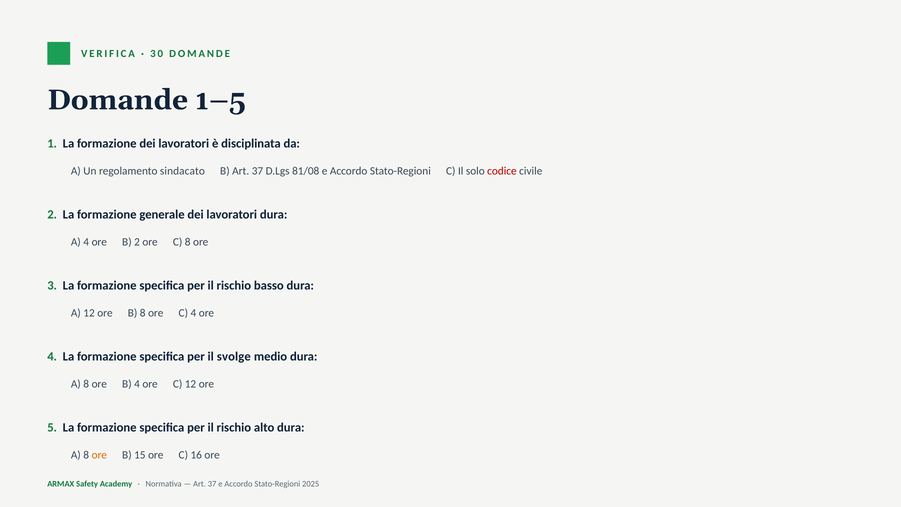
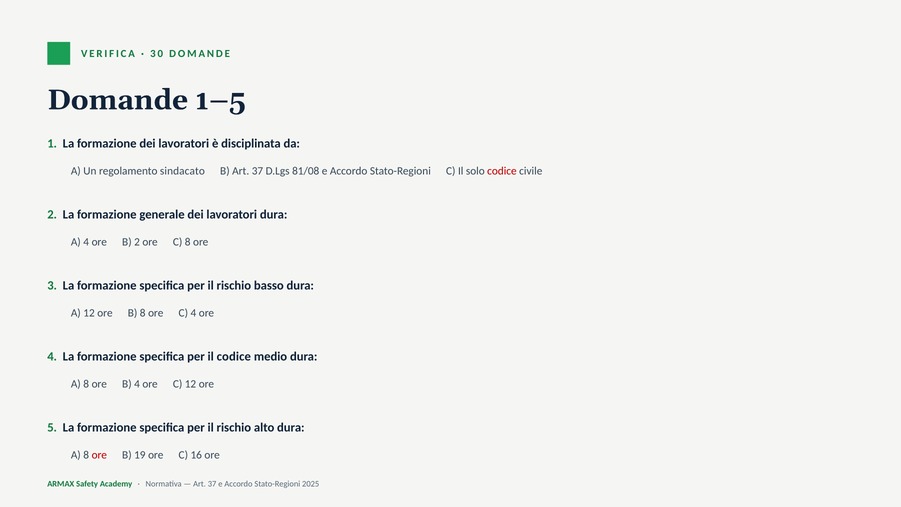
il svolge: svolge -> codice
ore at (99, 455) colour: orange -> red
15: 15 -> 19
